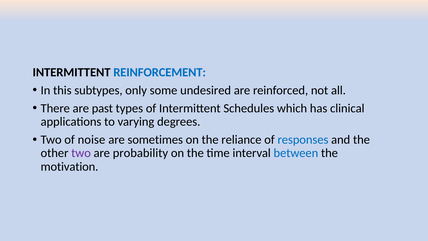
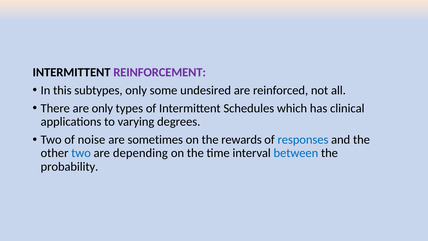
REINFORCEMENT colour: blue -> purple
are past: past -> only
reliance: reliance -> rewards
two at (81, 153) colour: purple -> blue
probability: probability -> depending
motivation: motivation -> probability
